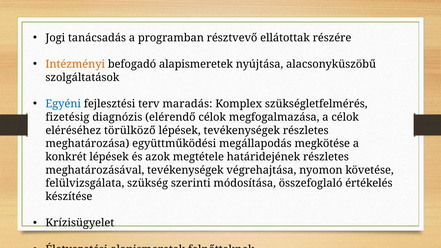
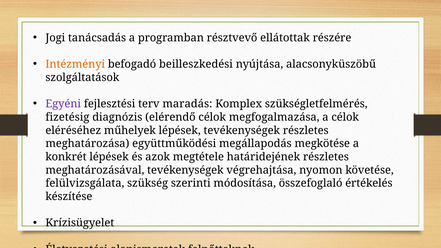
befogadó alapismeretek: alapismeretek -> beilleszkedési
Egyéni colour: blue -> purple
törülköző: törülköző -> műhelyek
